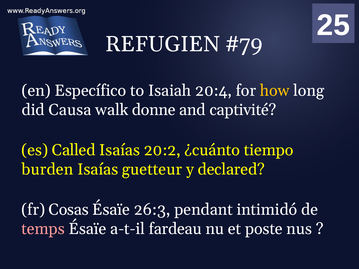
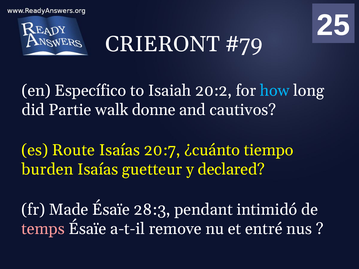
REFUGIEN: REFUGIEN -> CRIERONT
20:4: 20:4 -> 20:2
how colour: yellow -> light blue
Causa: Causa -> Partie
captivité: captivité -> cautivos
Called: Called -> Route
20:2: 20:2 -> 20:7
Cosas: Cosas -> Made
26:3: 26:3 -> 28:3
fardeau: fardeau -> remove
poste: poste -> entré
